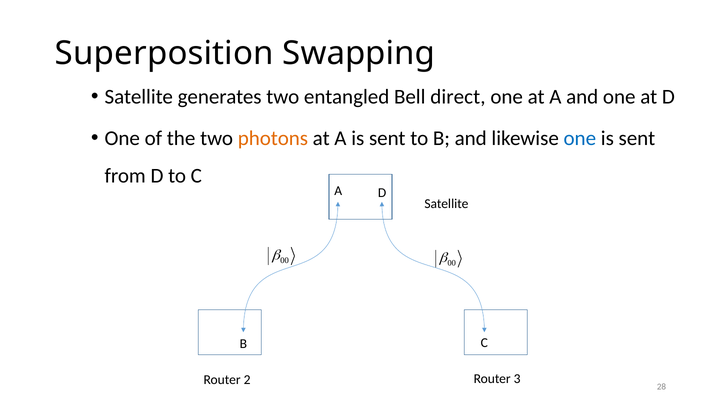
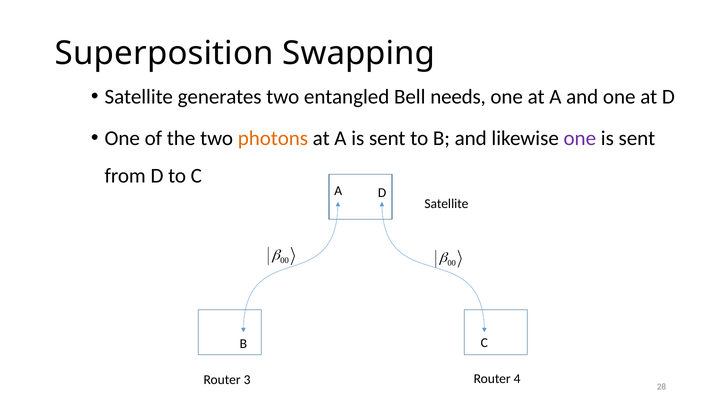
direct: direct -> needs
one at (580, 138) colour: blue -> purple
2: 2 -> 3
3: 3 -> 4
